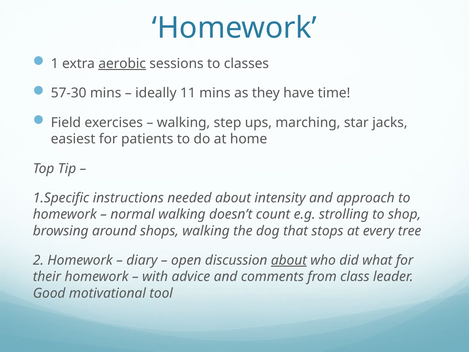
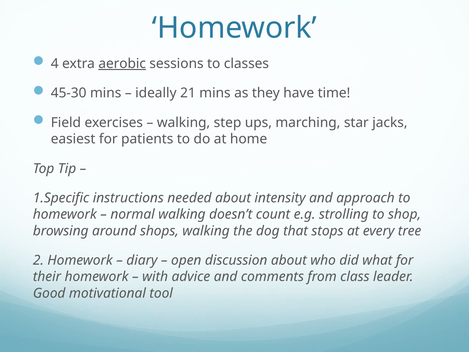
1: 1 -> 4
57-30: 57-30 -> 45-30
11: 11 -> 21
about at (289, 260) underline: present -> none
